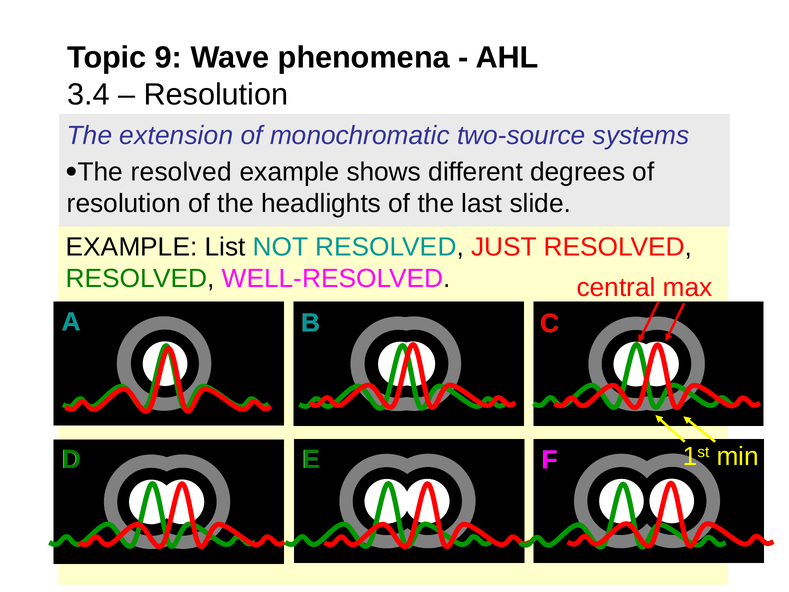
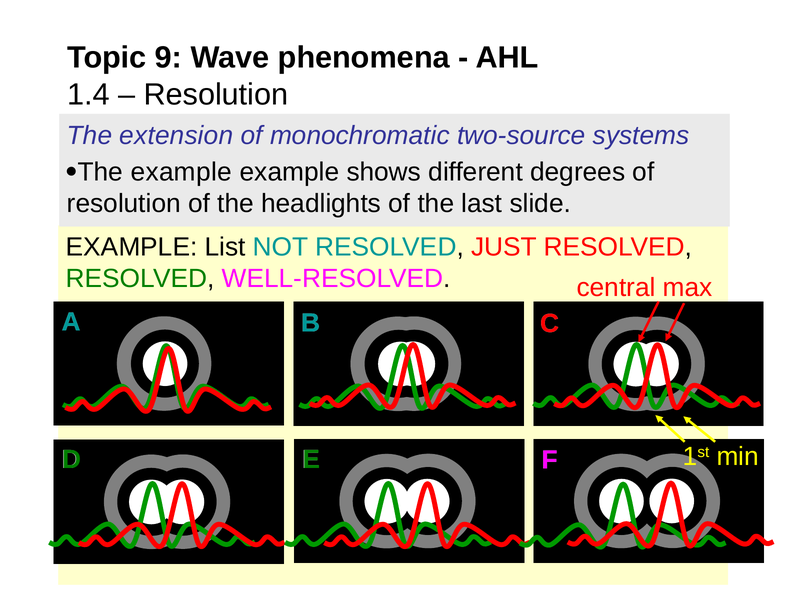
3.4: 3.4 -> 1.4
The resolved: resolved -> example
